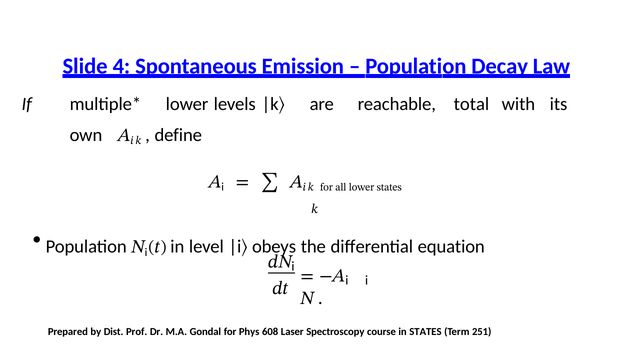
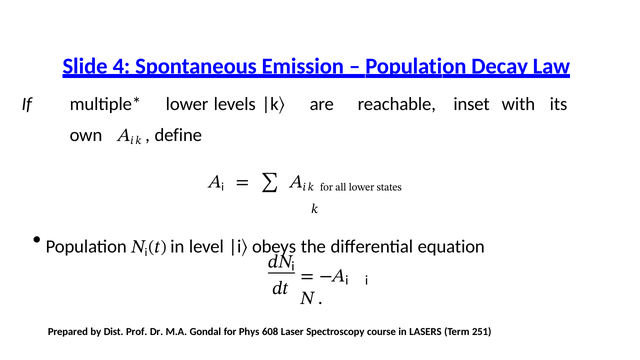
total: total -> inset
in STATES: STATES -> LASERS
